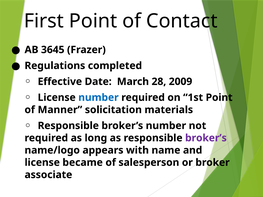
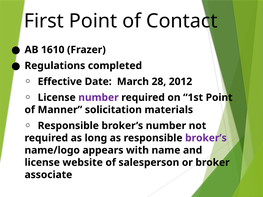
3645: 3645 -> 1610
2009: 2009 -> 2012
number at (98, 98) colour: blue -> purple
became: became -> website
